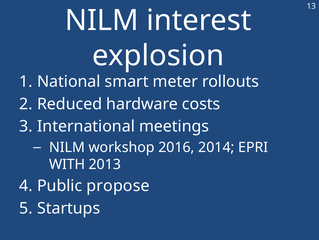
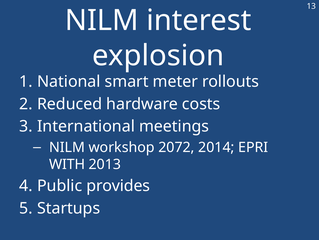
2016: 2016 -> 2072
propose: propose -> provides
